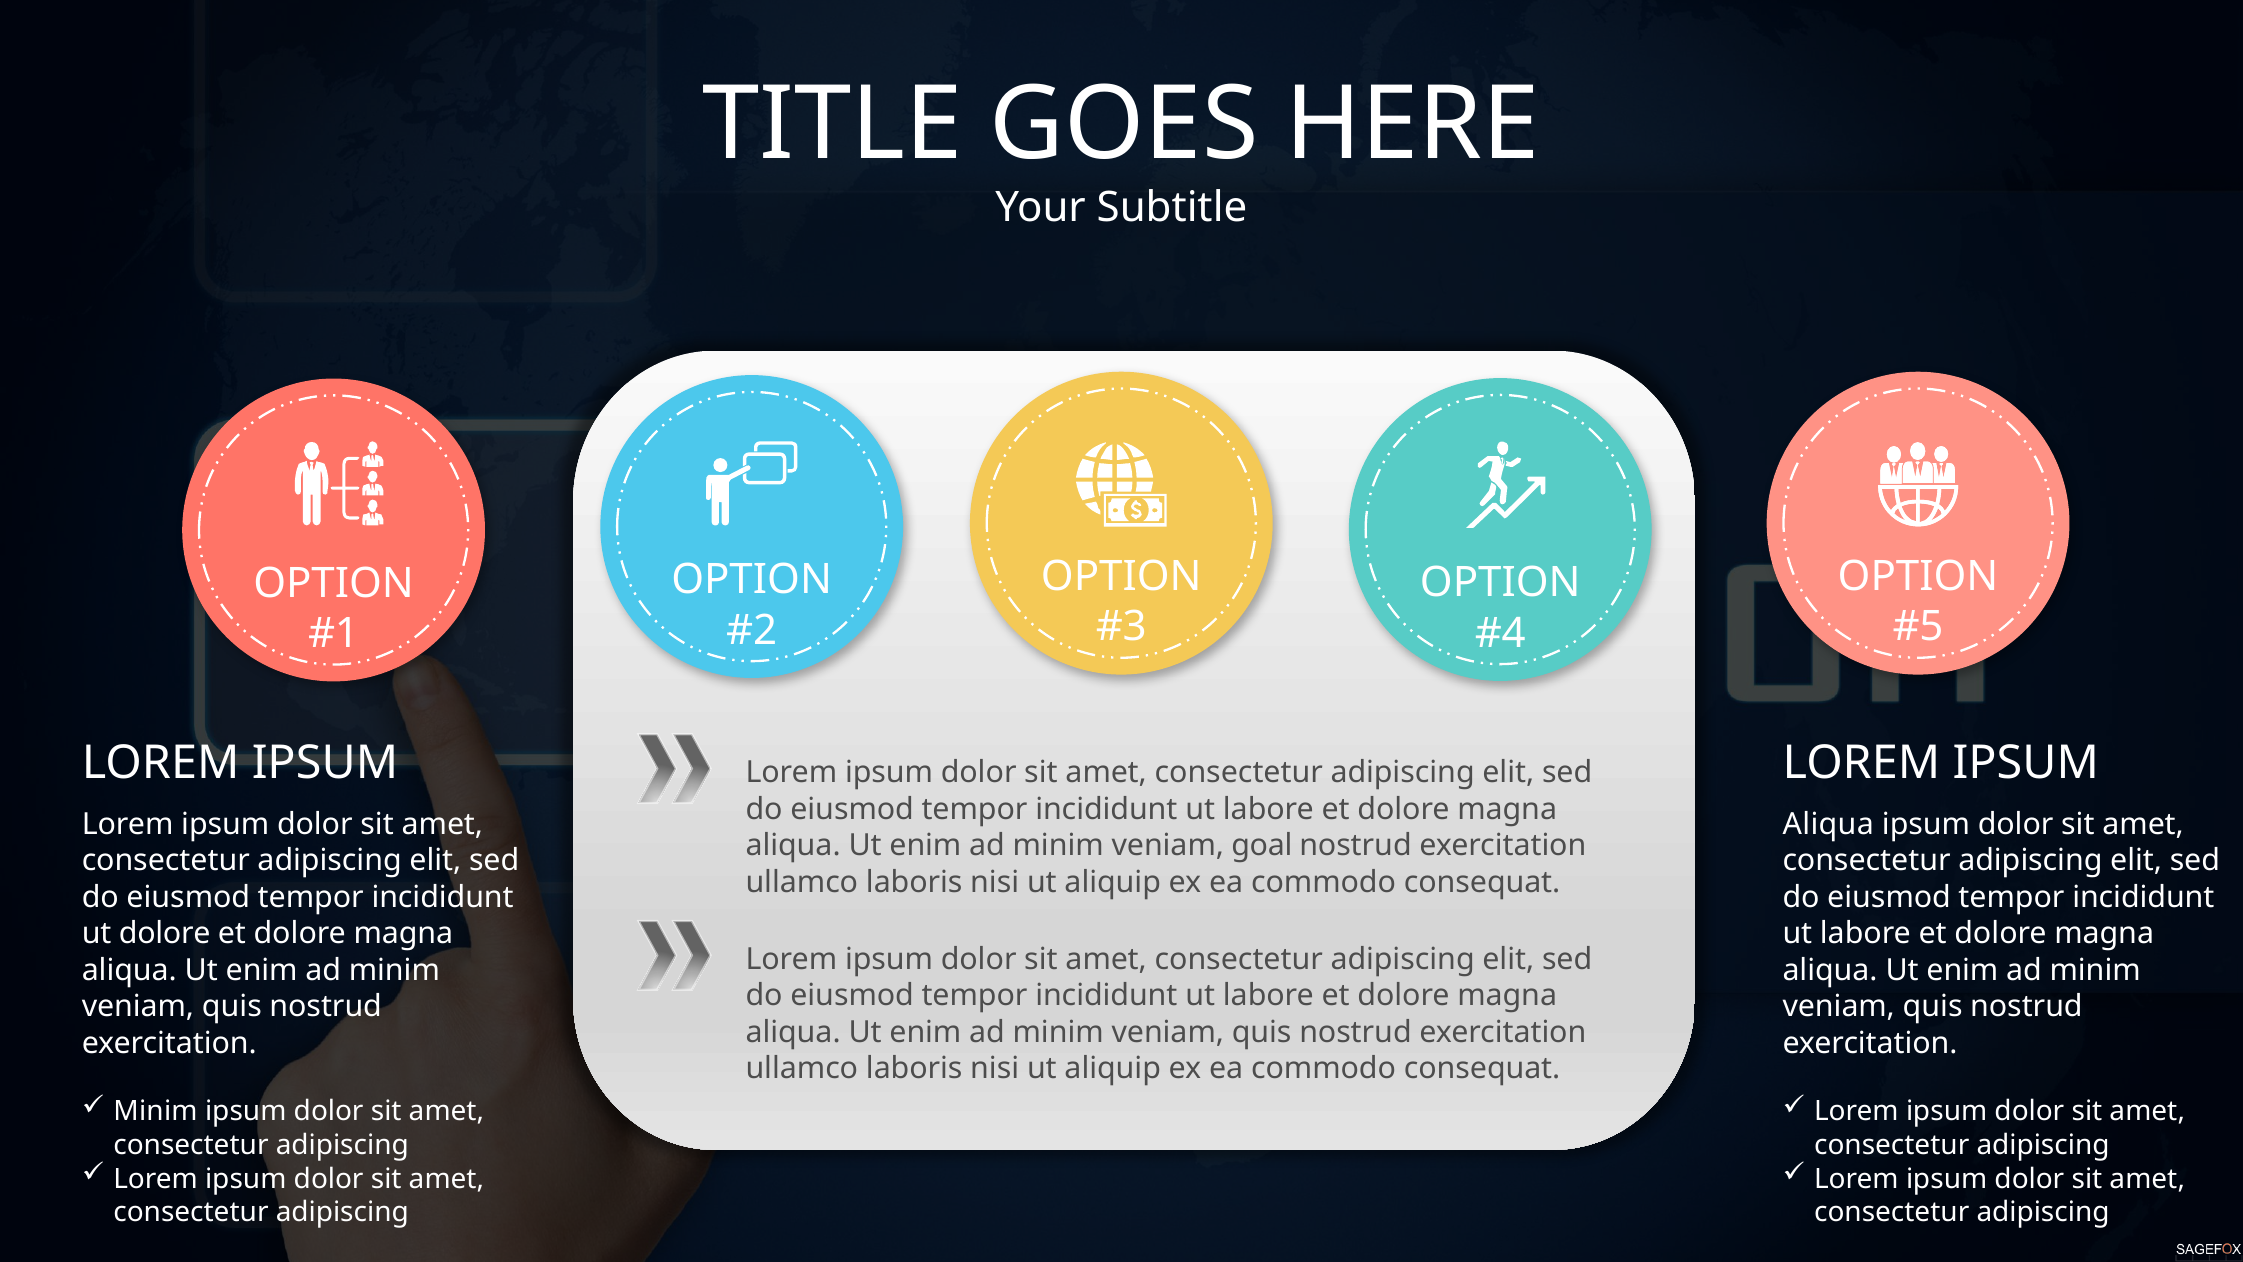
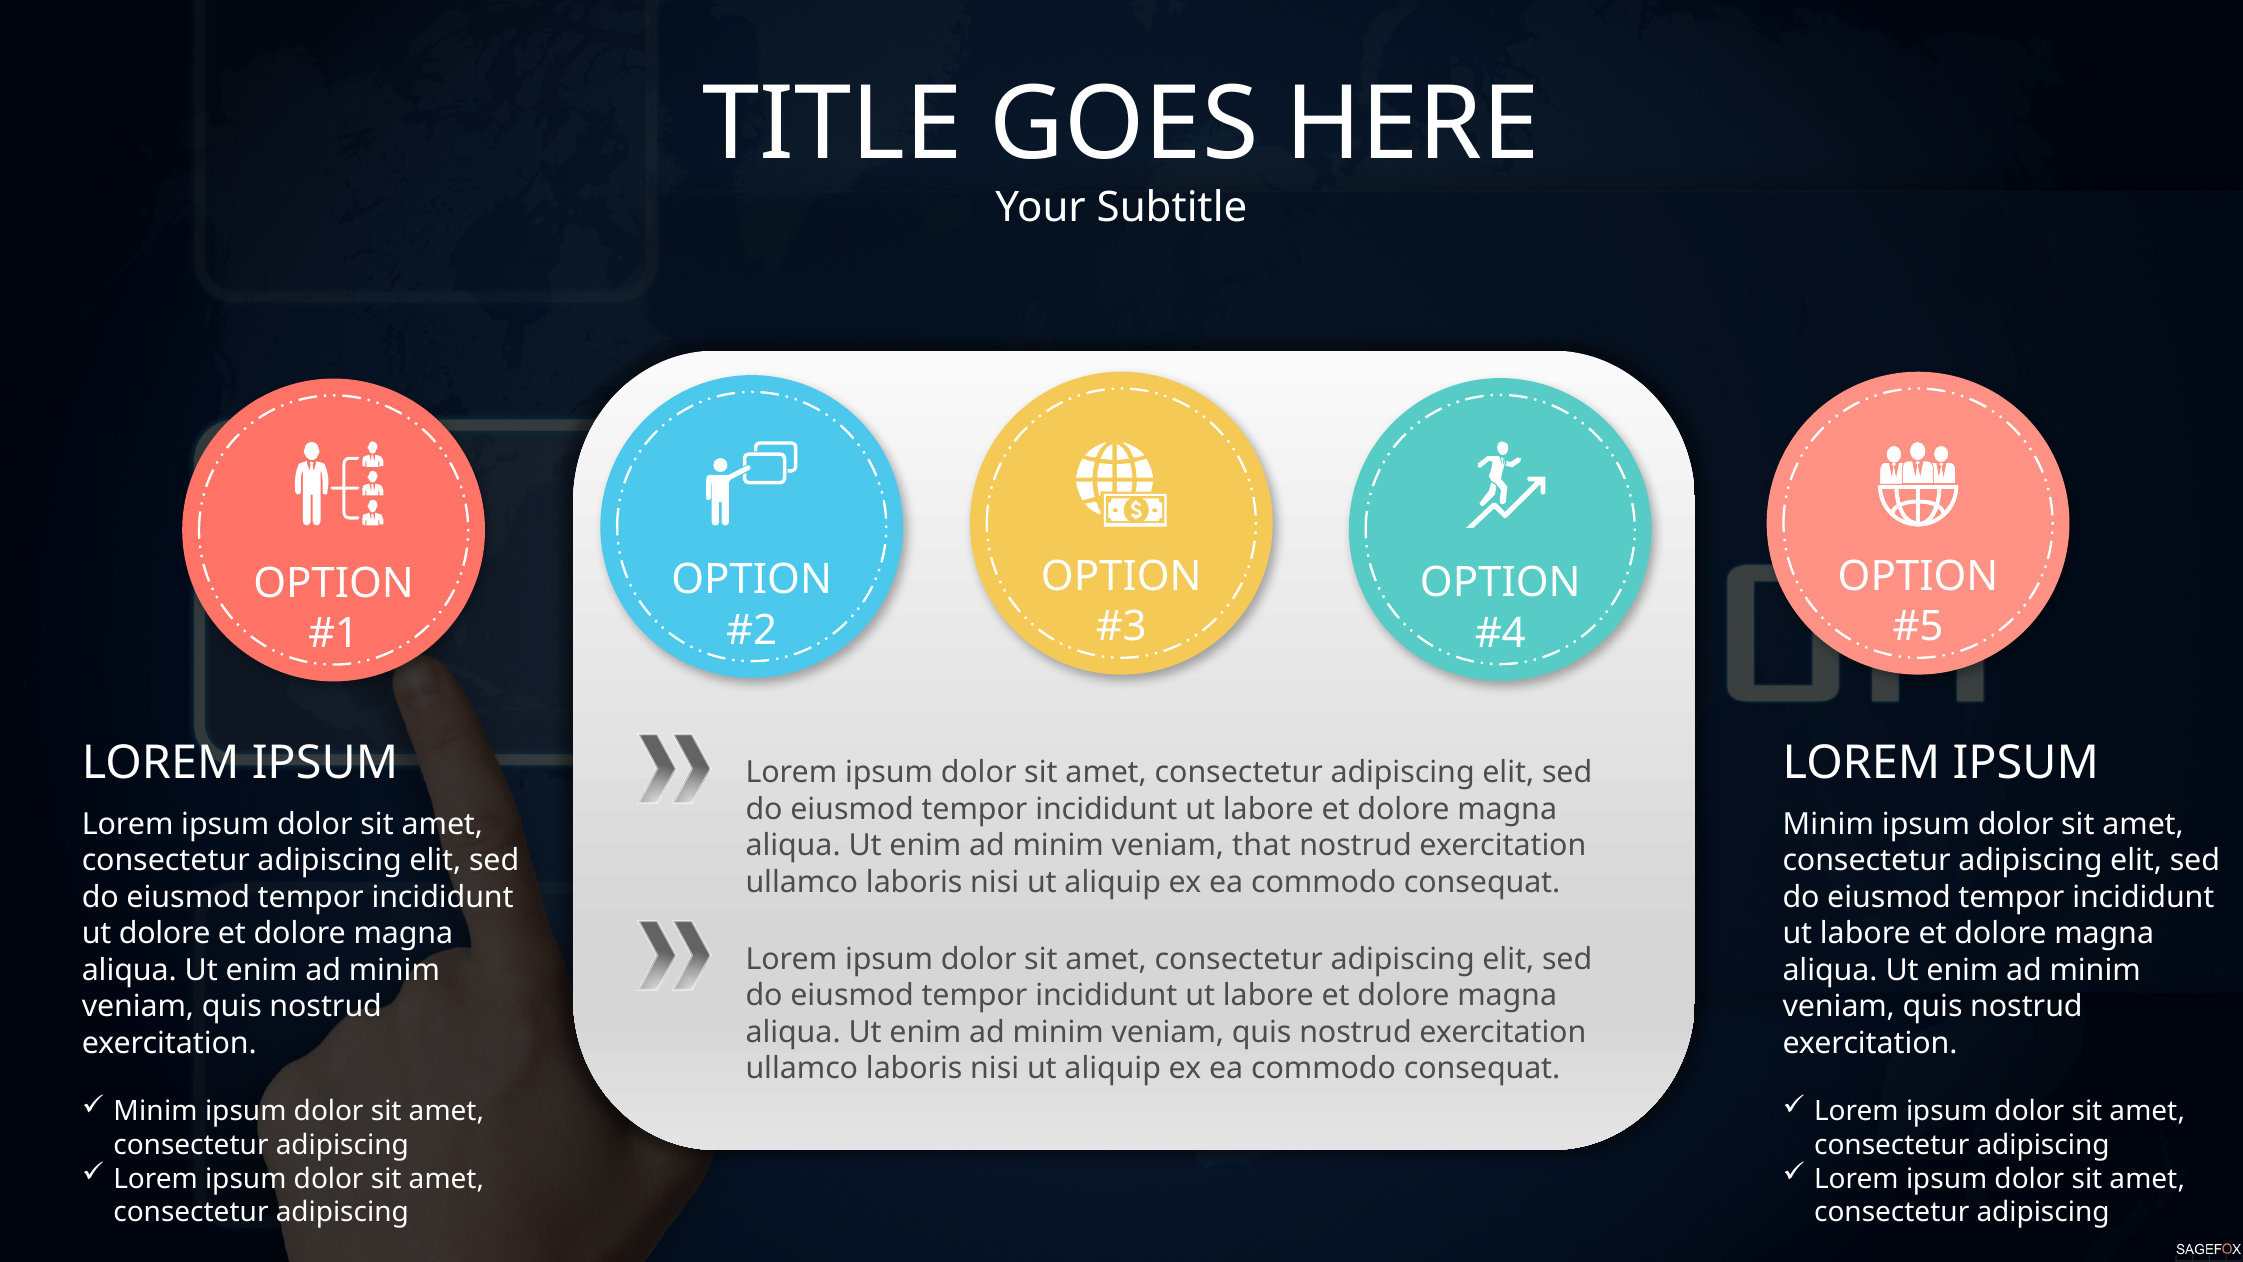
Aliqua at (1828, 824): Aliqua -> Minim
goal: goal -> that
